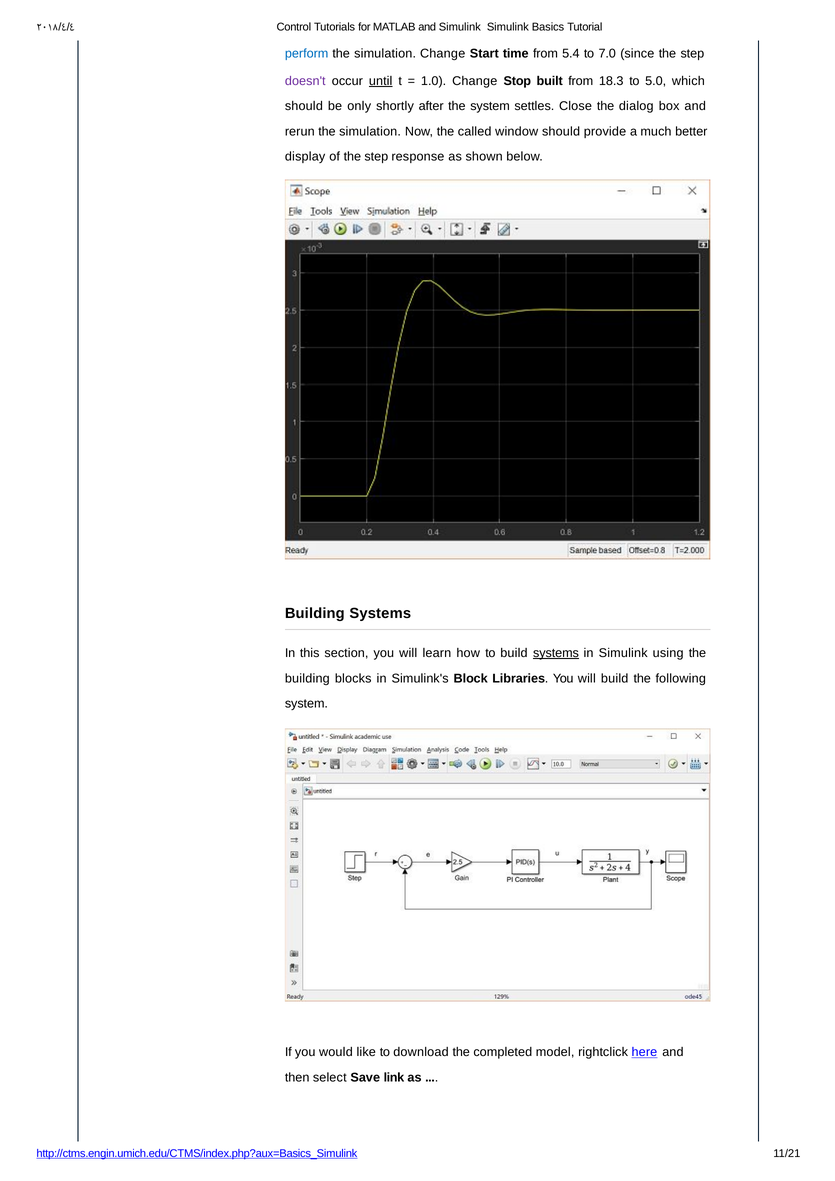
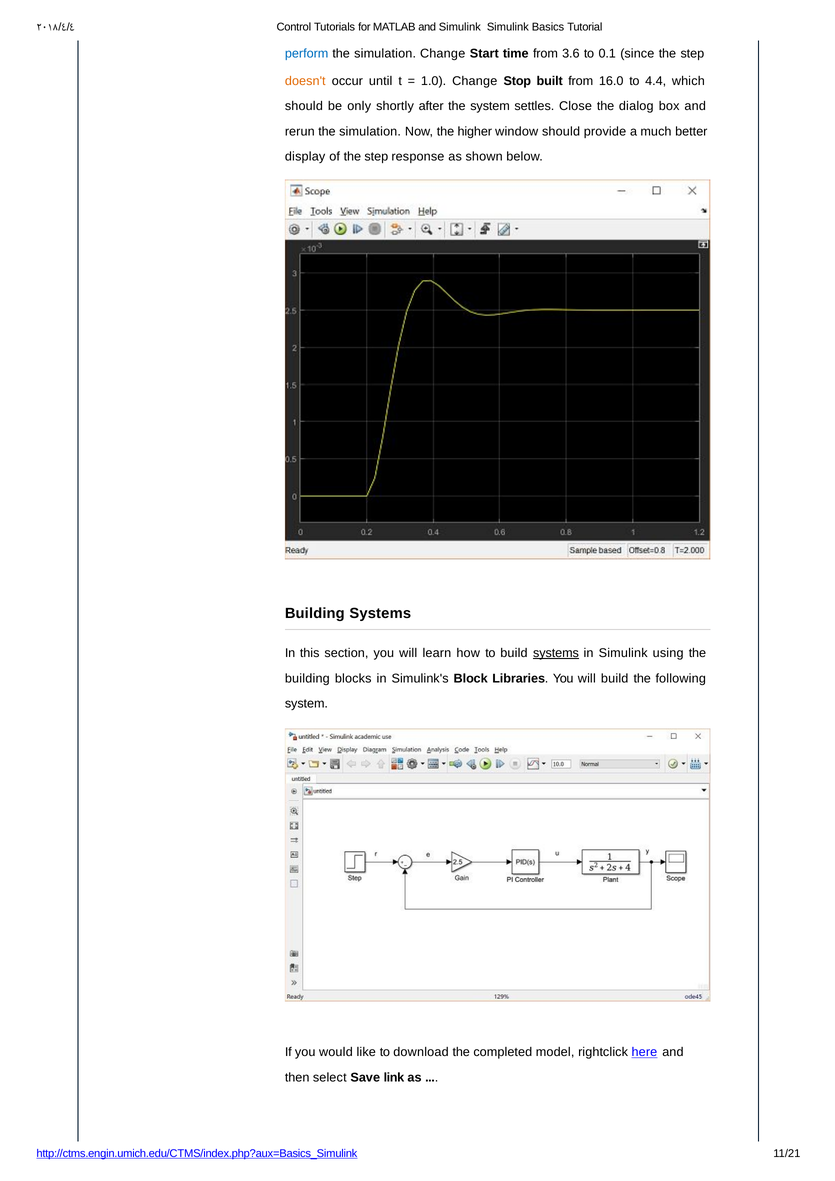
5.4: 5.4 -> 3.6
7.0: 7.0 -> 0.1
doesn't colour: purple -> orange
until underline: present -> none
18.3: 18.3 -> 16.0
5.0: 5.0 -> 4.4
called: called -> higher
